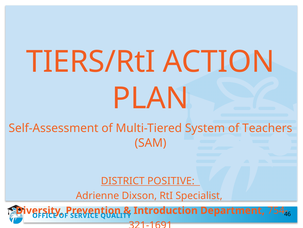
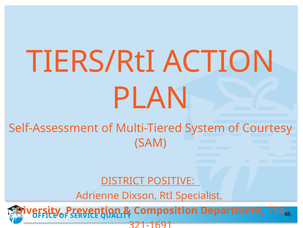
Teachers: Teachers -> Courtesy
Introduction: Introduction -> Composition
